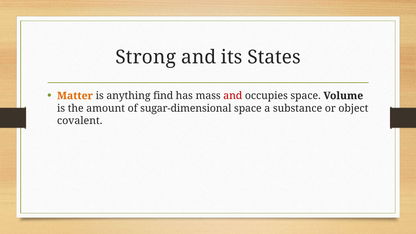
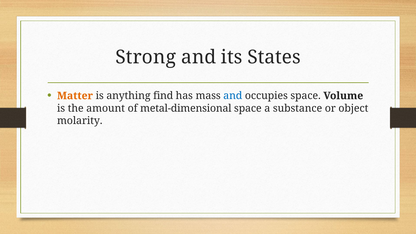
and at (233, 96) colour: red -> blue
sugar-dimensional: sugar-dimensional -> metal-dimensional
covalent: covalent -> molarity
